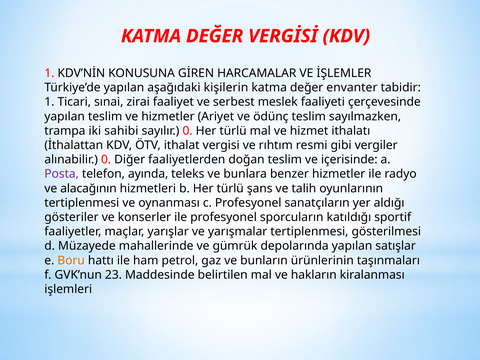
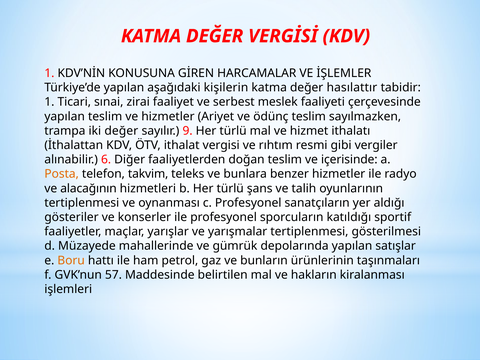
envanter: envanter -> hasılattır
iki sahibi: sahibi -> değer
sayılır 0: 0 -> 9
alınabilir 0: 0 -> 6
Posta colour: purple -> orange
ayında: ayında -> takvim
23: 23 -> 57
